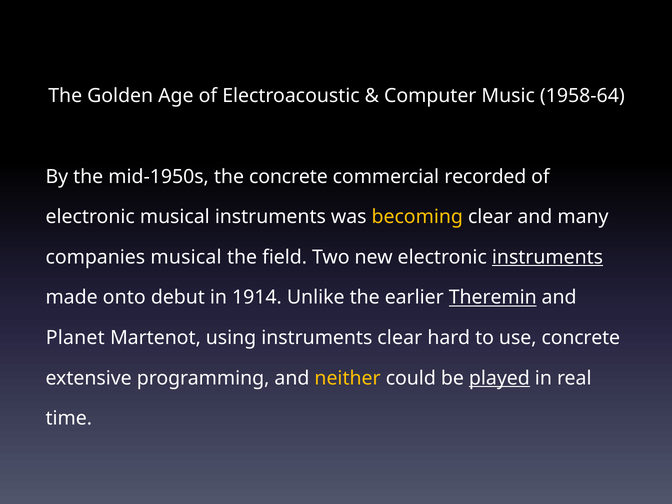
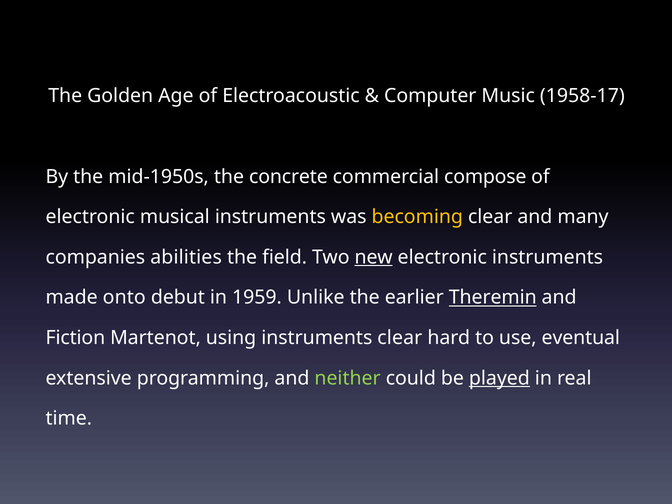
1958-64: 1958-64 -> 1958-17
recorded: recorded -> compose
companies musical: musical -> abilities
new underline: none -> present
instruments at (547, 257) underline: present -> none
1914: 1914 -> 1959
Planet: Planet -> Fiction
use concrete: concrete -> eventual
neither colour: yellow -> light green
